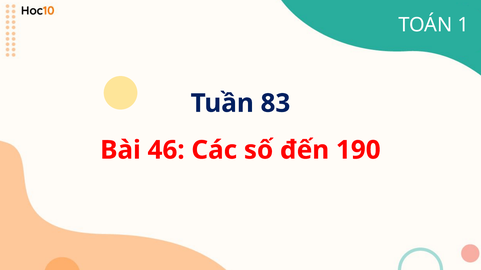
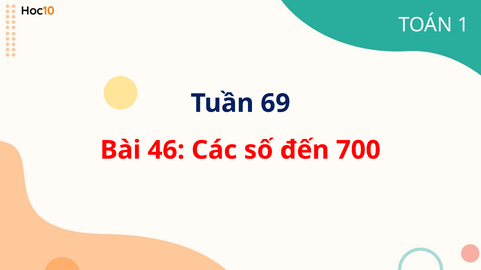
83: 83 -> 69
190: 190 -> 700
